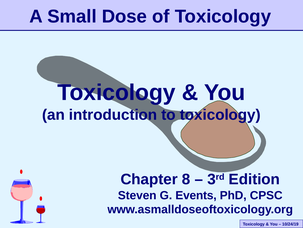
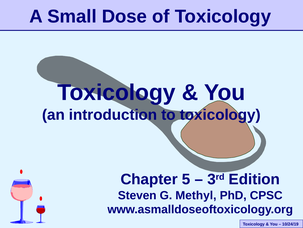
8: 8 -> 5
Events: Events -> Methyl
